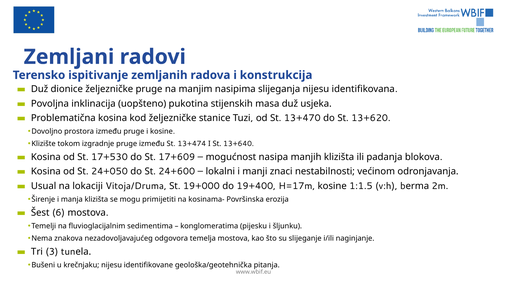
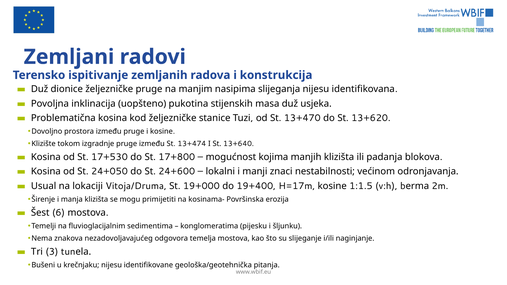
17+609: 17+609 -> 17+800
nasipa: nasipa -> kojima
